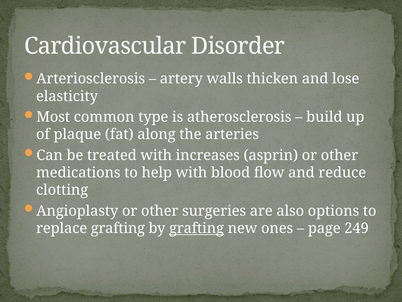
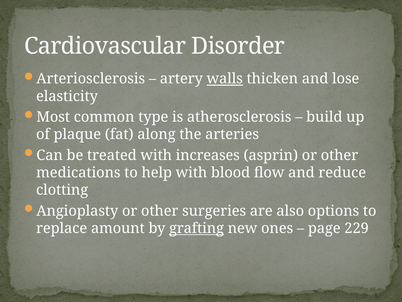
walls underline: none -> present
replace grafting: grafting -> amount
249: 249 -> 229
